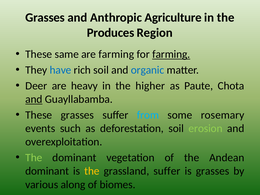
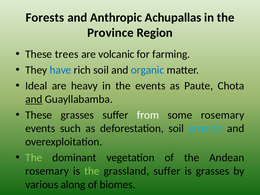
Grasses at (45, 18): Grasses -> Forests
Agriculture: Agriculture -> Achupallas
Produces: Produces -> Province
same: same -> trees
are farming: farming -> volcanic
farming at (171, 54) underline: present -> none
Deer: Deer -> Ideal
the higher: higher -> events
from colour: light blue -> white
erosion colour: light green -> light blue
dominant at (47, 171): dominant -> rosemary
the at (92, 171) colour: yellow -> light green
